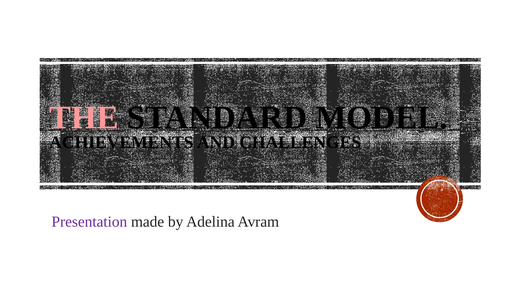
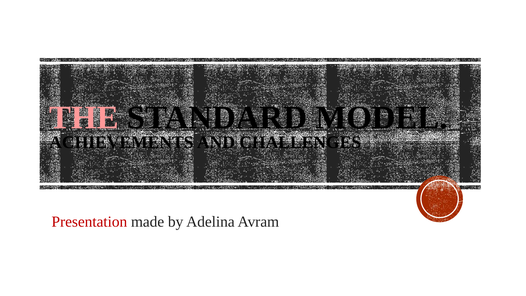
Presentation colour: purple -> red
